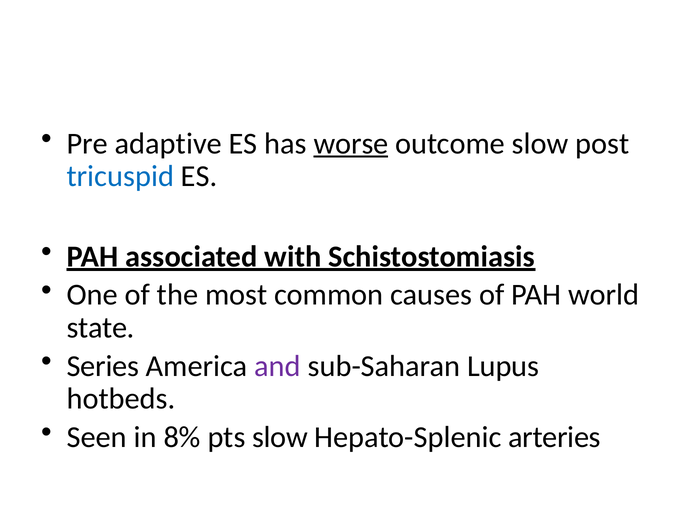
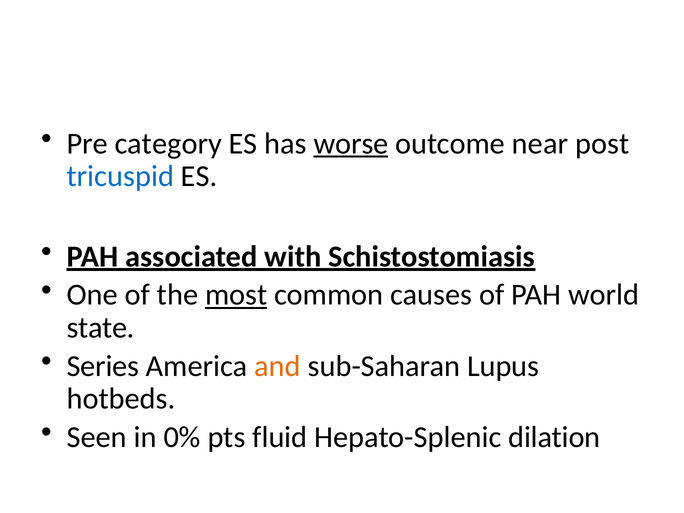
adaptive: adaptive -> category
outcome slow: slow -> near
most underline: none -> present
and colour: purple -> orange
8%: 8% -> 0%
pts slow: slow -> fluid
arteries: arteries -> dilation
